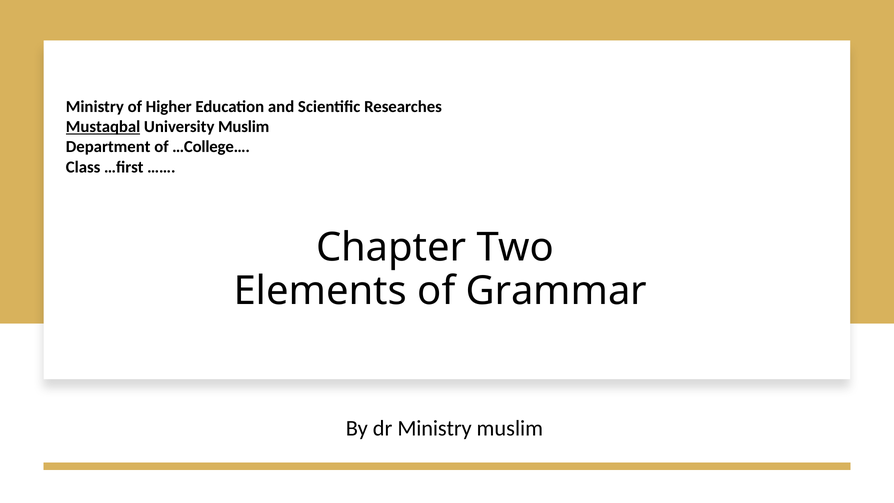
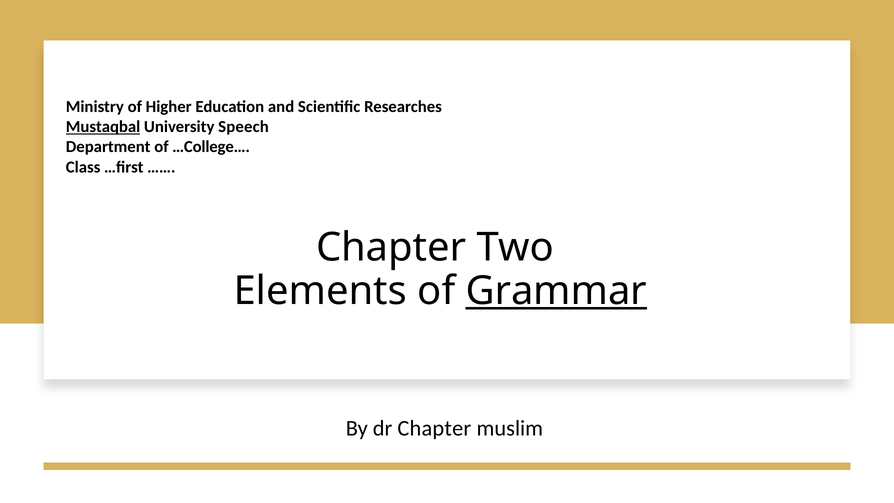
University Muslim: Muslim -> Speech
Grammar underline: none -> present
dr Ministry: Ministry -> Chapter
